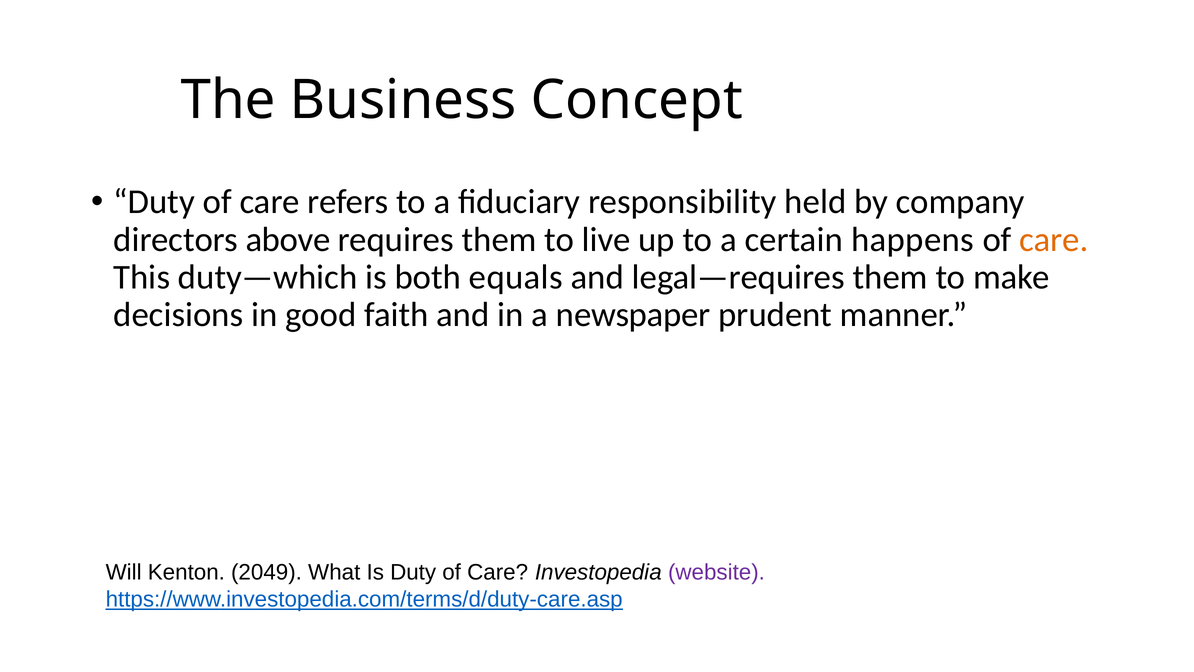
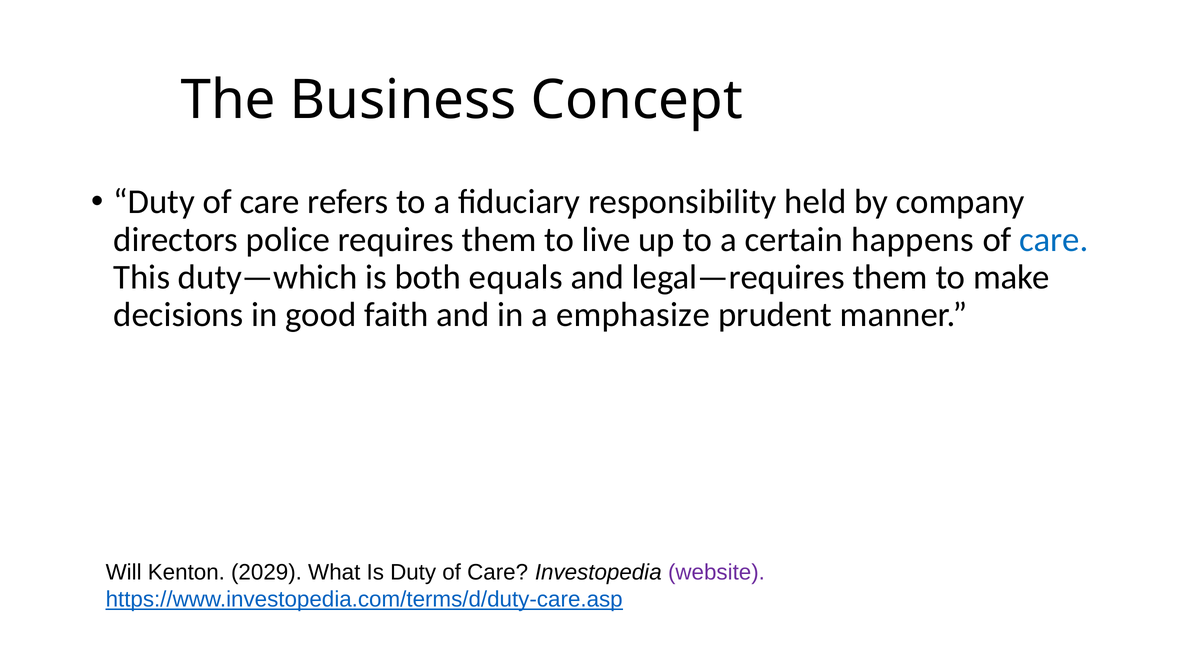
above: above -> police
care at (1054, 239) colour: orange -> blue
newspaper: newspaper -> emphasize
2049: 2049 -> 2029
